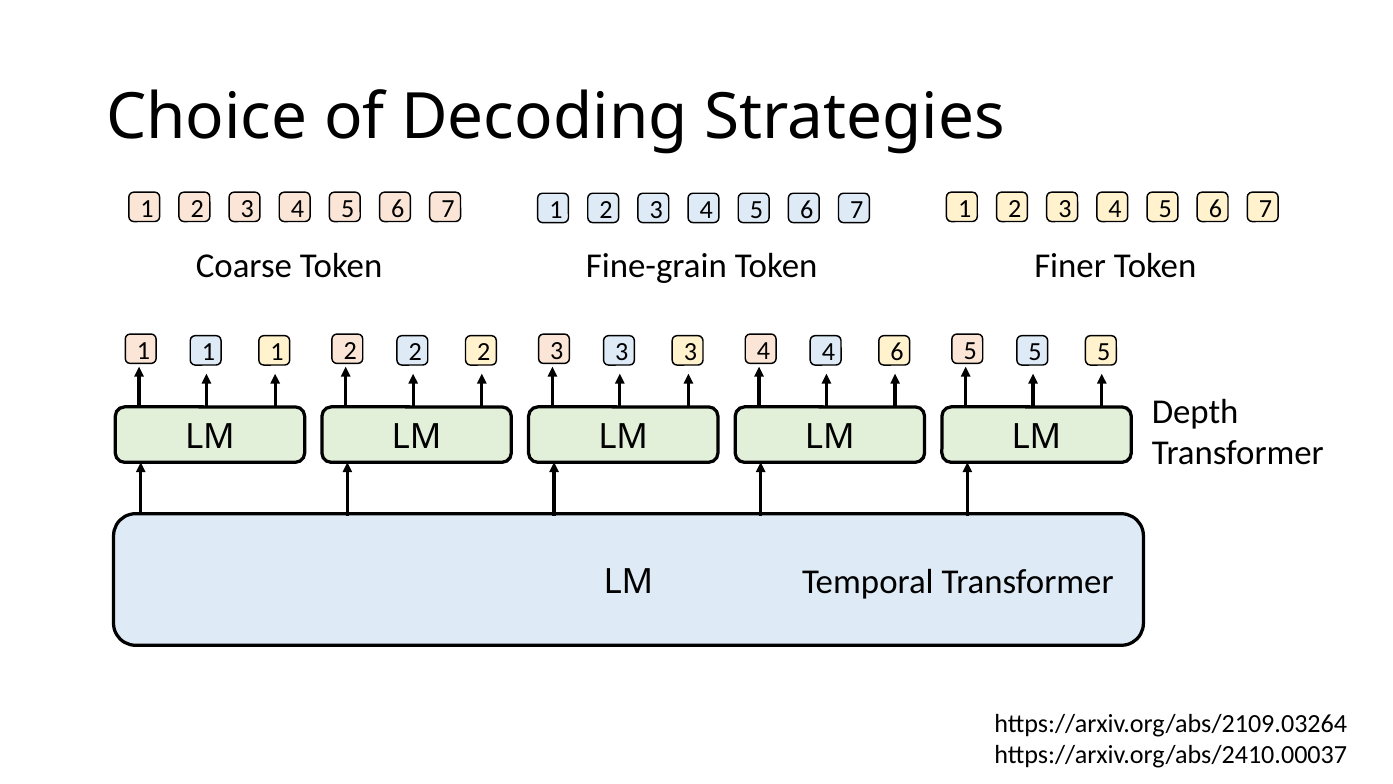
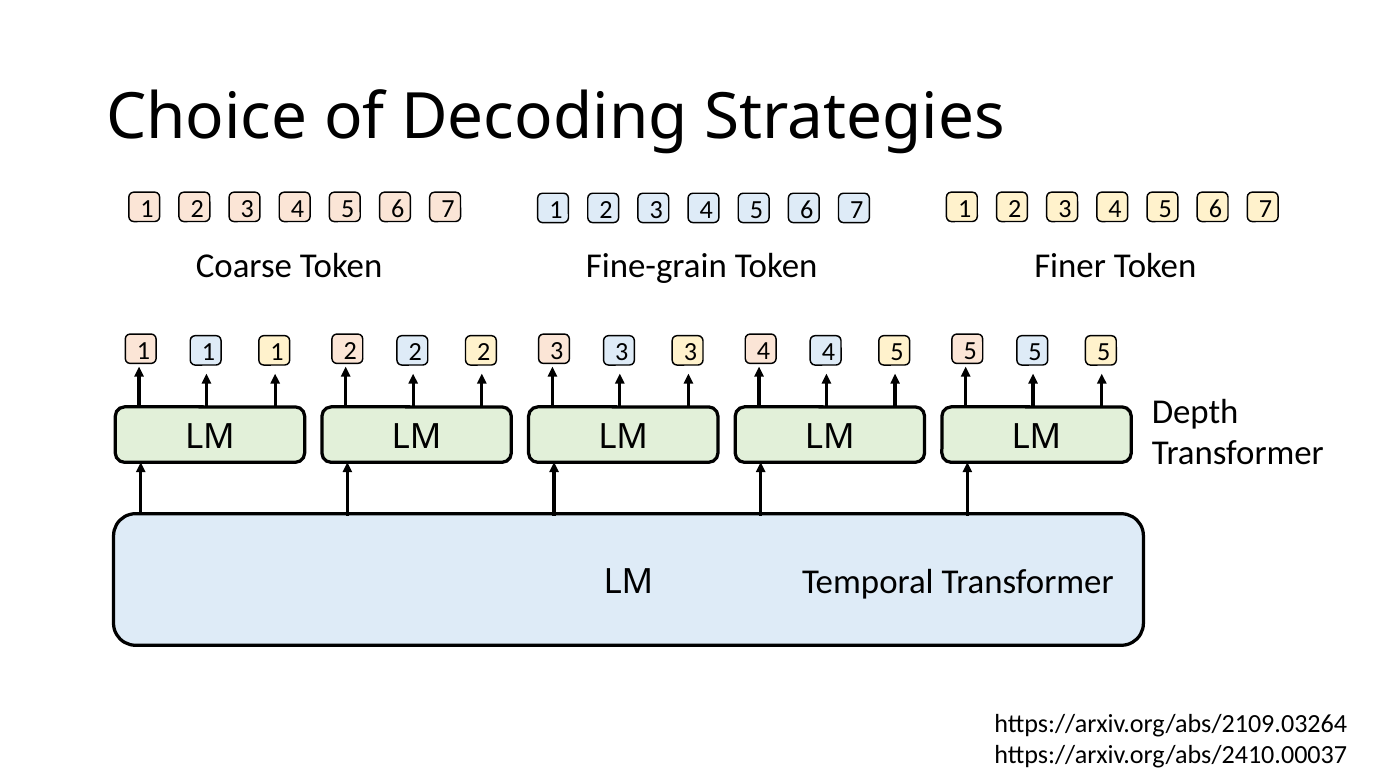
6 at (897, 352): 6 -> 5
